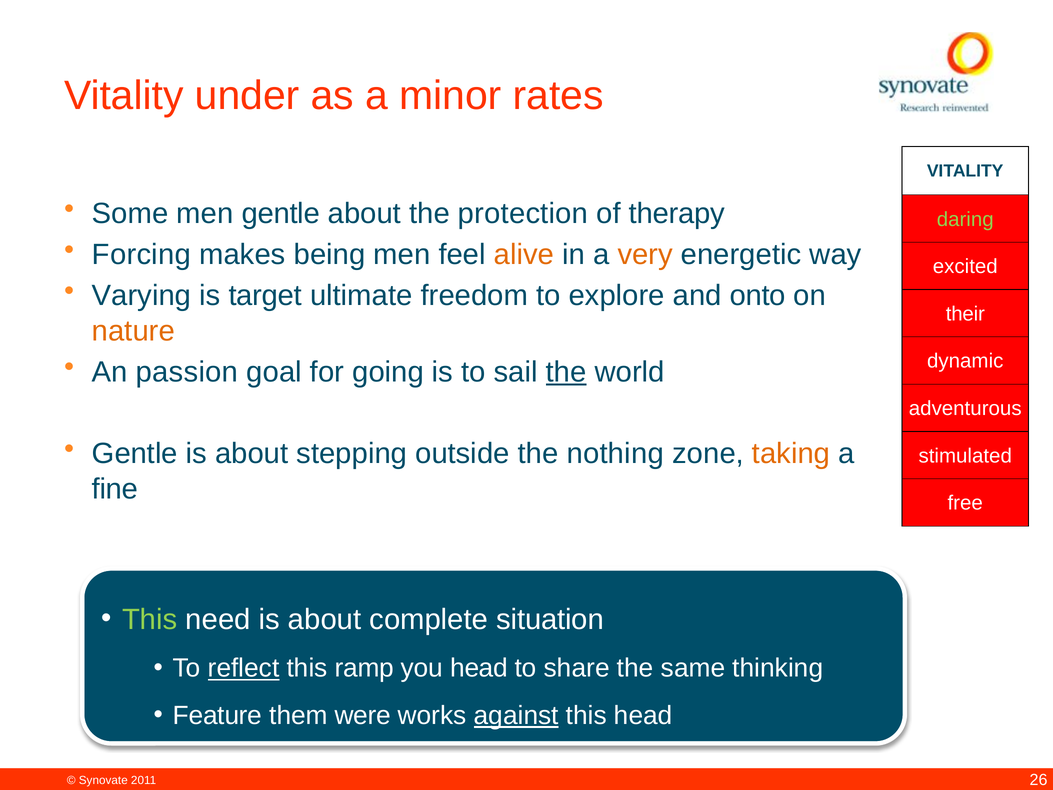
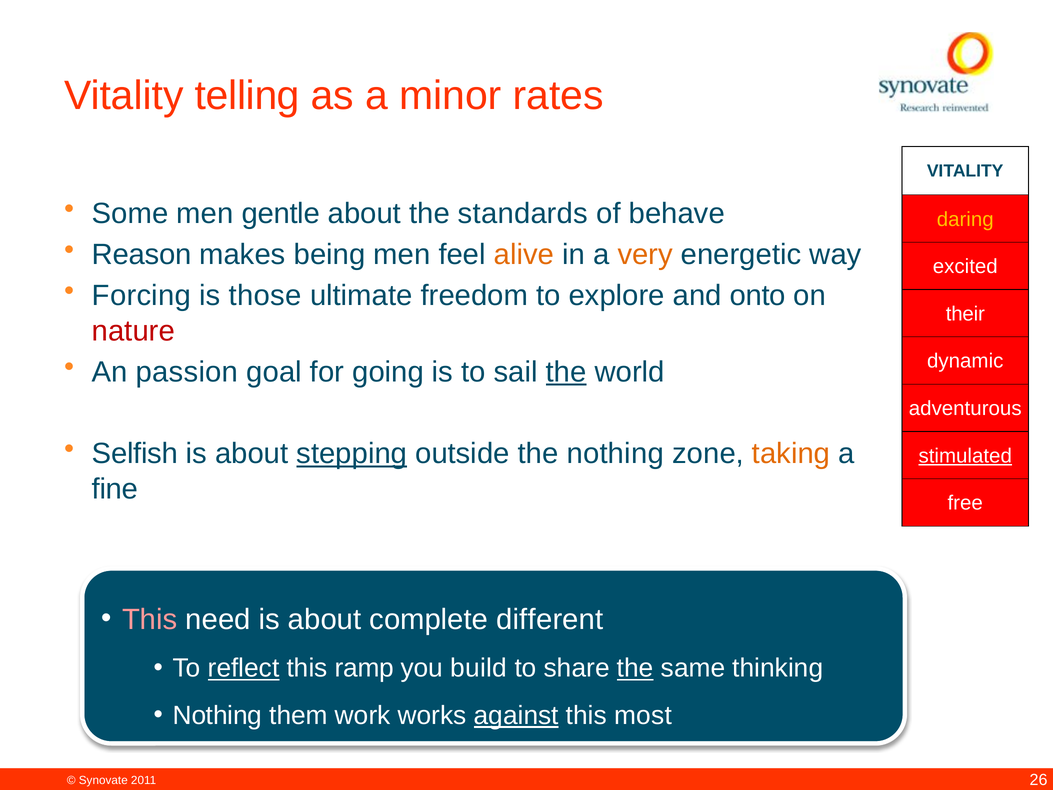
under: under -> telling
protection: protection -> standards
therapy: therapy -> behave
daring colour: light green -> yellow
Forcing: Forcing -> Reason
Varying: Varying -> Forcing
target: target -> those
nature colour: orange -> red
Gentle at (135, 454): Gentle -> Selfish
stepping underline: none -> present
stimulated underline: none -> present
This at (150, 619) colour: light green -> pink
situation: situation -> different
you head: head -> build
the at (635, 668) underline: none -> present
Feature at (217, 715): Feature -> Nothing
were: were -> work
this head: head -> most
